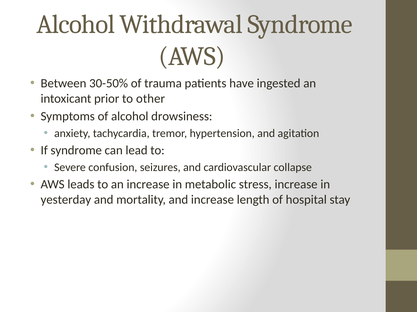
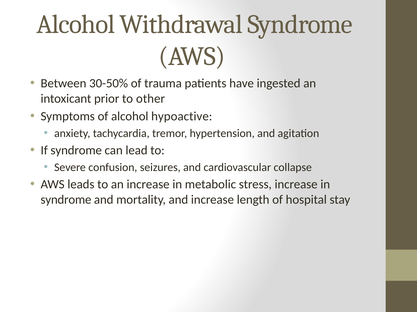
drowsiness: drowsiness -> hypoactive
yesterday at (66, 200): yesterday -> syndrome
